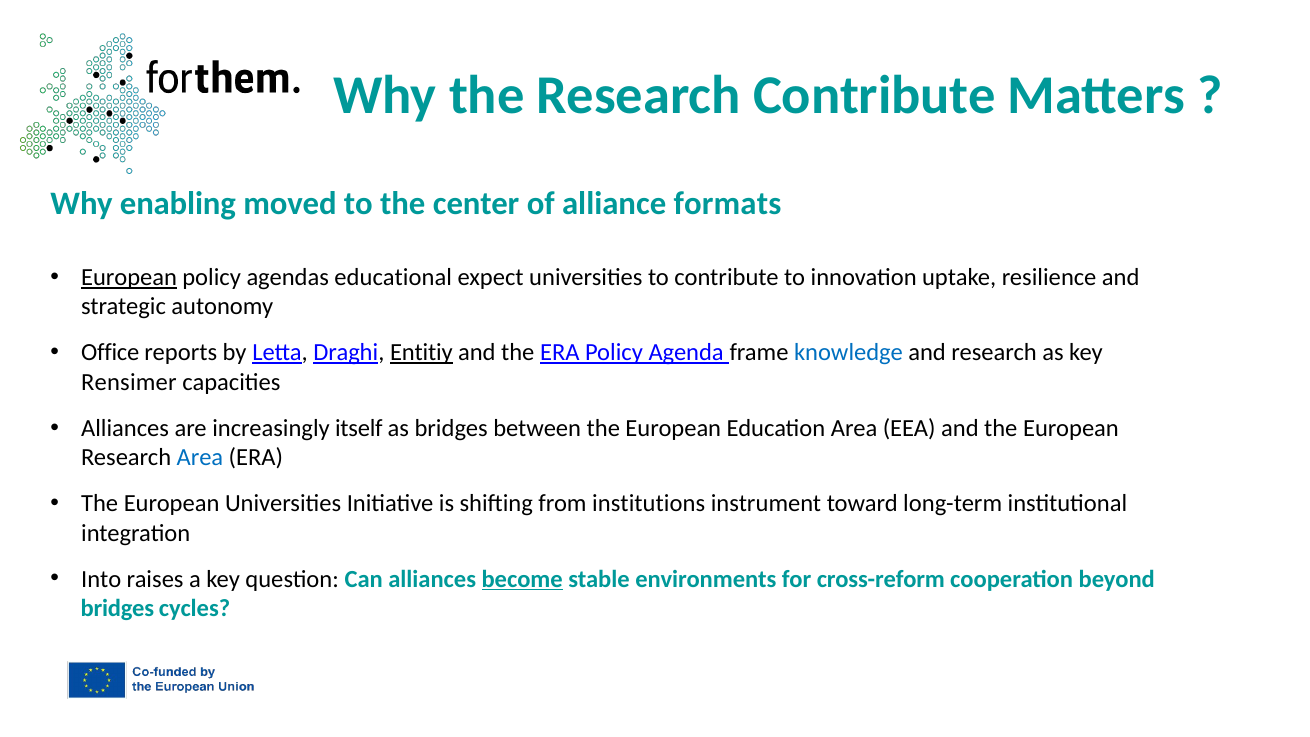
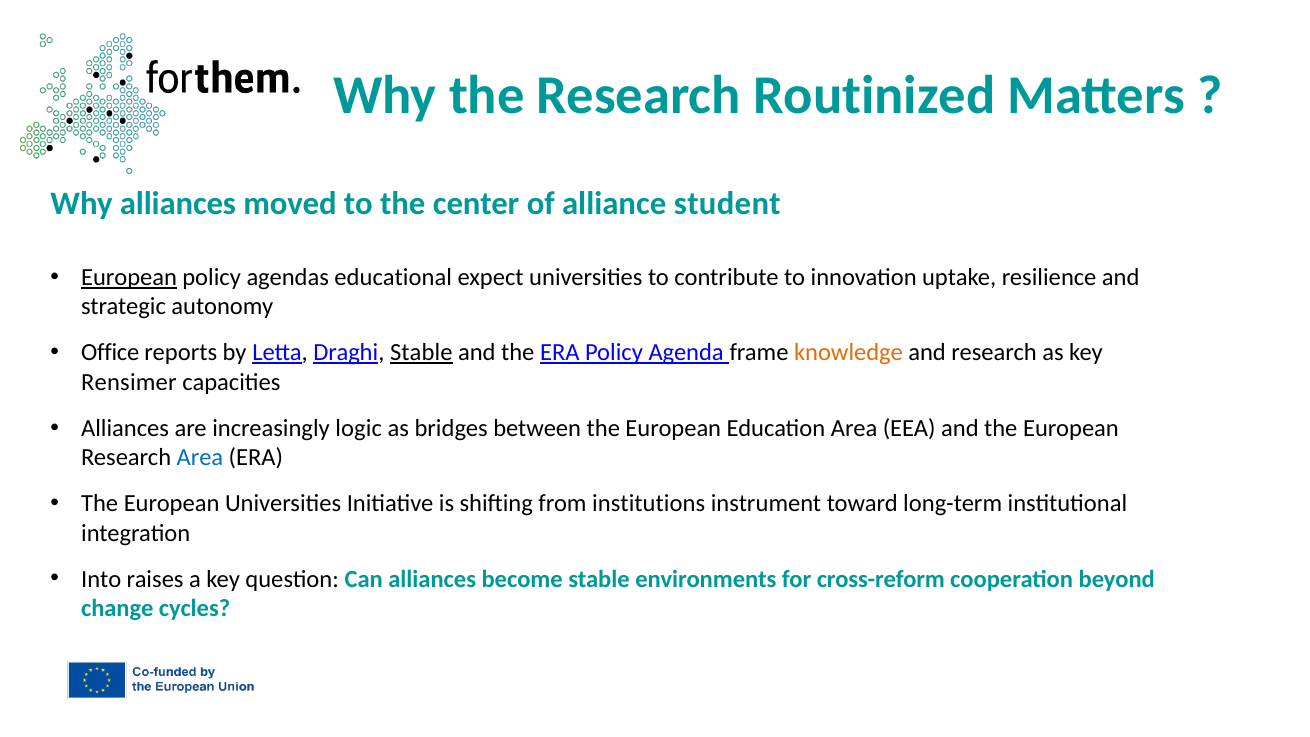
Research Contribute: Contribute -> Routinized
Why enabling: enabling -> alliances
formats: formats -> student
Draghi Entitiy: Entitiy -> Stable
knowledge colour: blue -> orange
itself: itself -> logic
become underline: present -> none
bridges at (117, 608): bridges -> change
